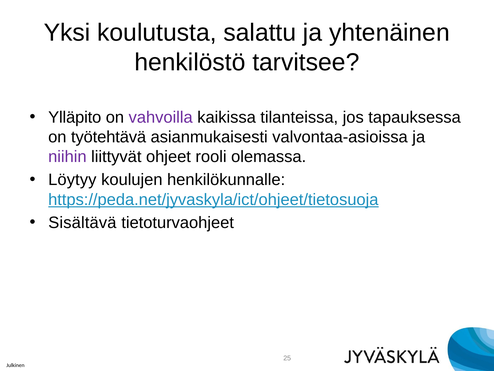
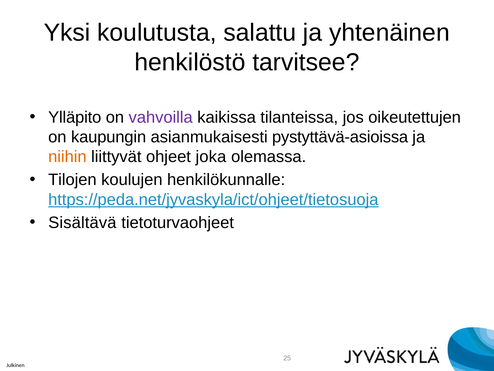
tapauksessa: tapauksessa -> oikeutettujen
työtehtävä: työtehtävä -> kaupungin
valvontaa-asioissa: valvontaa-asioissa -> pystyttävä-asioissa
niihin colour: purple -> orange
rooli: rooli -> joka
Löytyy: Löytyy -> Tilojen
